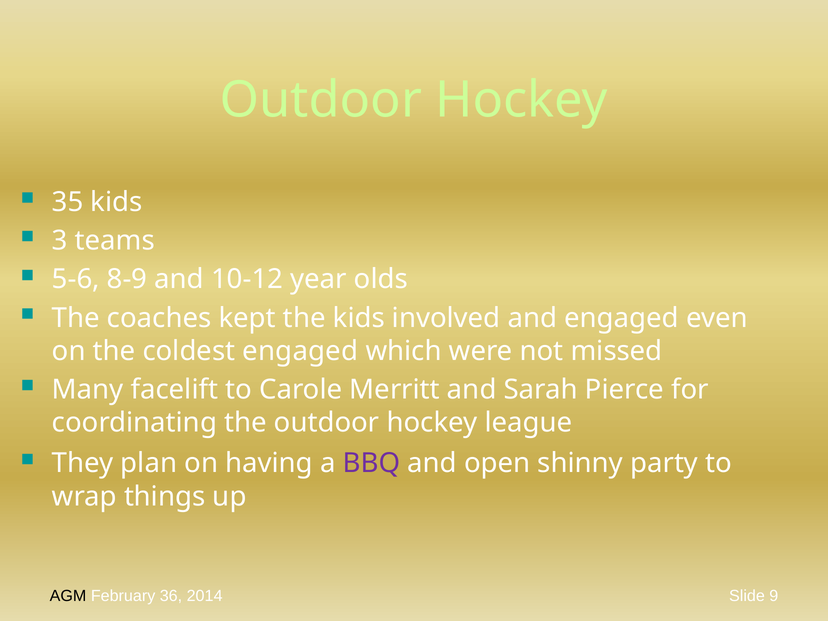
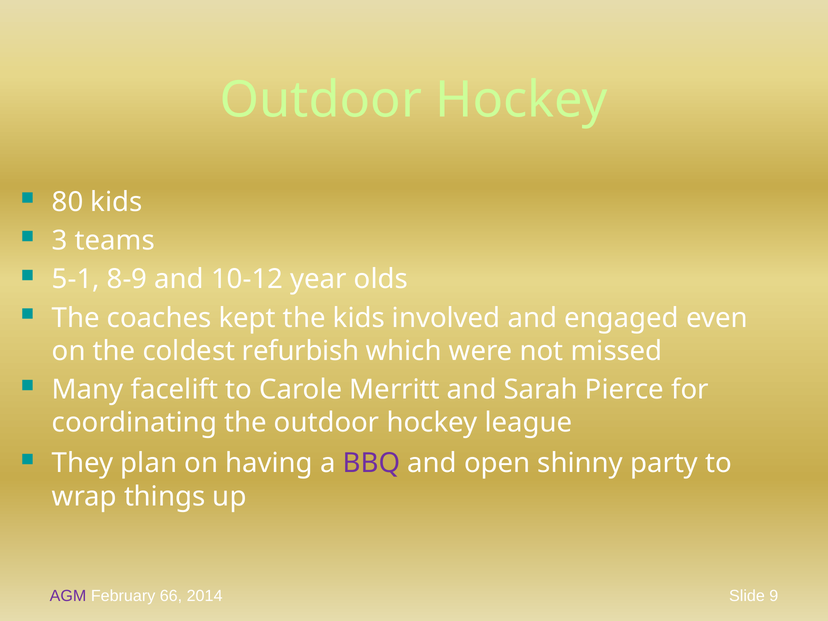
35: 35 -> 80
5-6: 5-6 -> 5-1
coldest engaged: engaged -> refurbish
AGM colour: black -> purple
36: 36 -> 66
